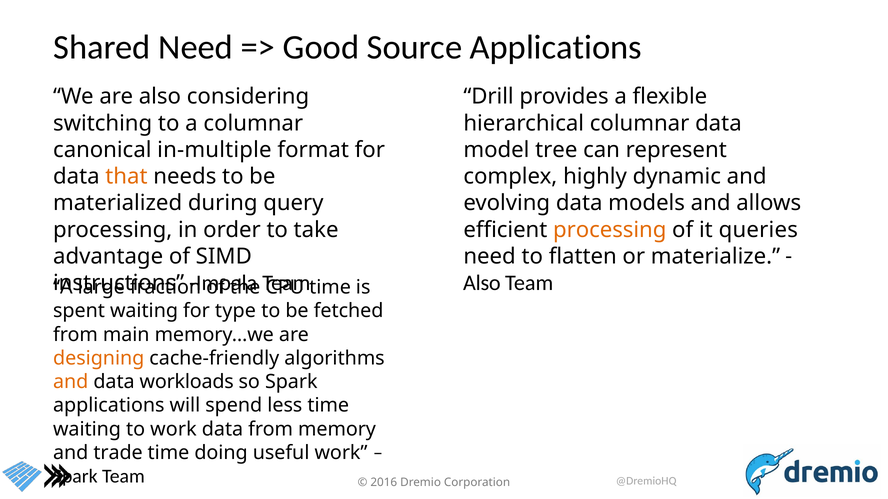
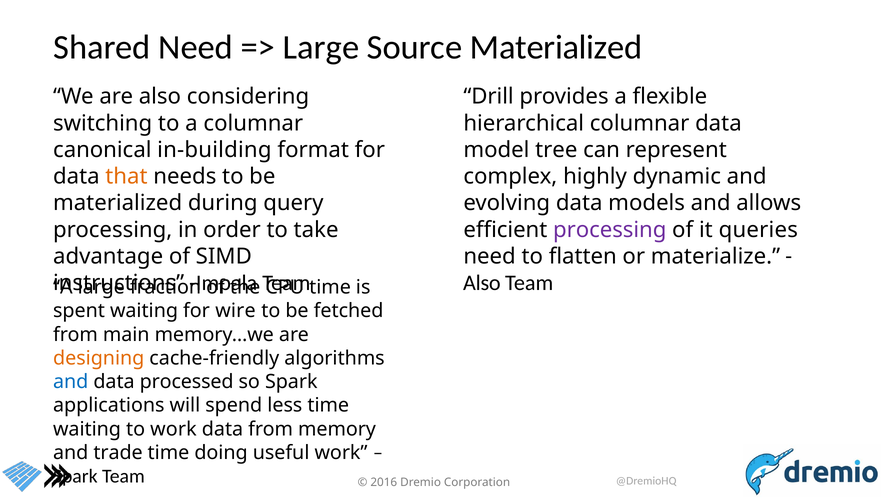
Good at (321, 47): Good -> Large
Source Applications: Applications -> Materialized
in-multiple: in-multiple -> in-building
processing at (610, 230) colour: orange -> purple
type: type -> wire
and at (71, 382) colour: orange -> blue
workloads: workloads -> processed
